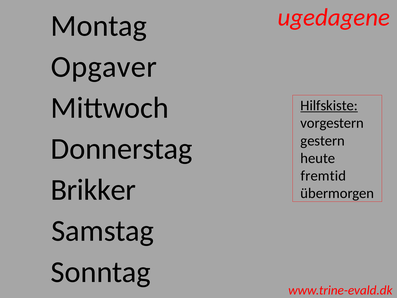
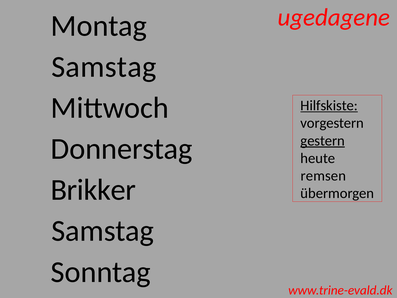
Opgaver at (104, 67): Opgaver -> Samstag
gestern underline: none -> present
fremtid: fremtid -> remsen
